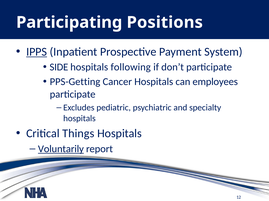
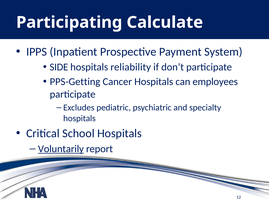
Positions: Positions -> Calculate
IPPS underline: present -> none
following: following -> reliability
Things: Things -> School
